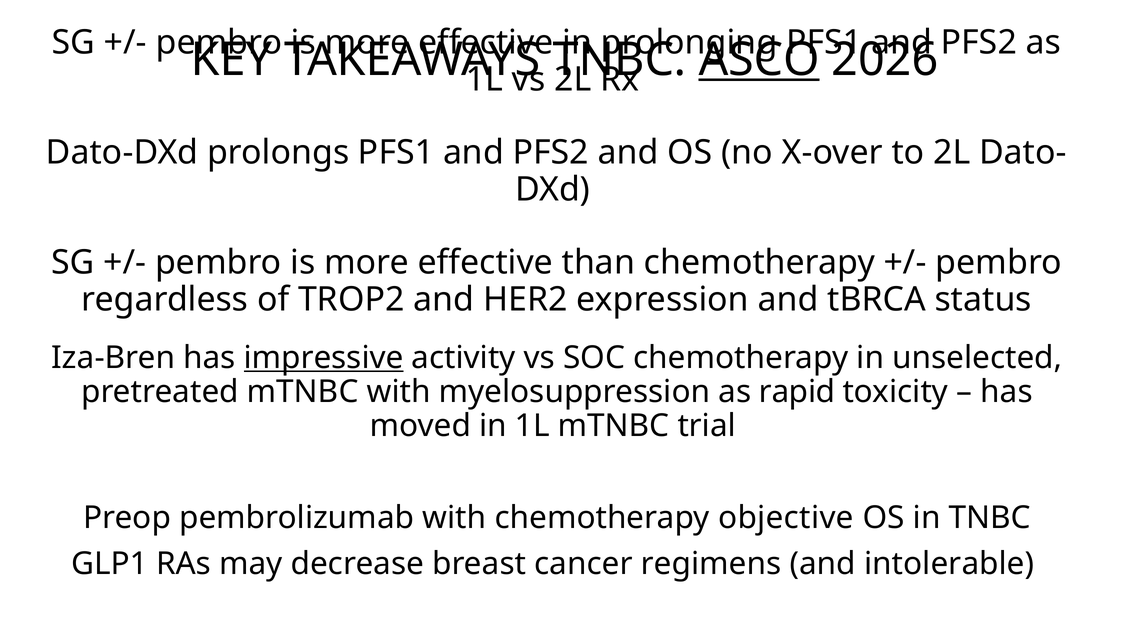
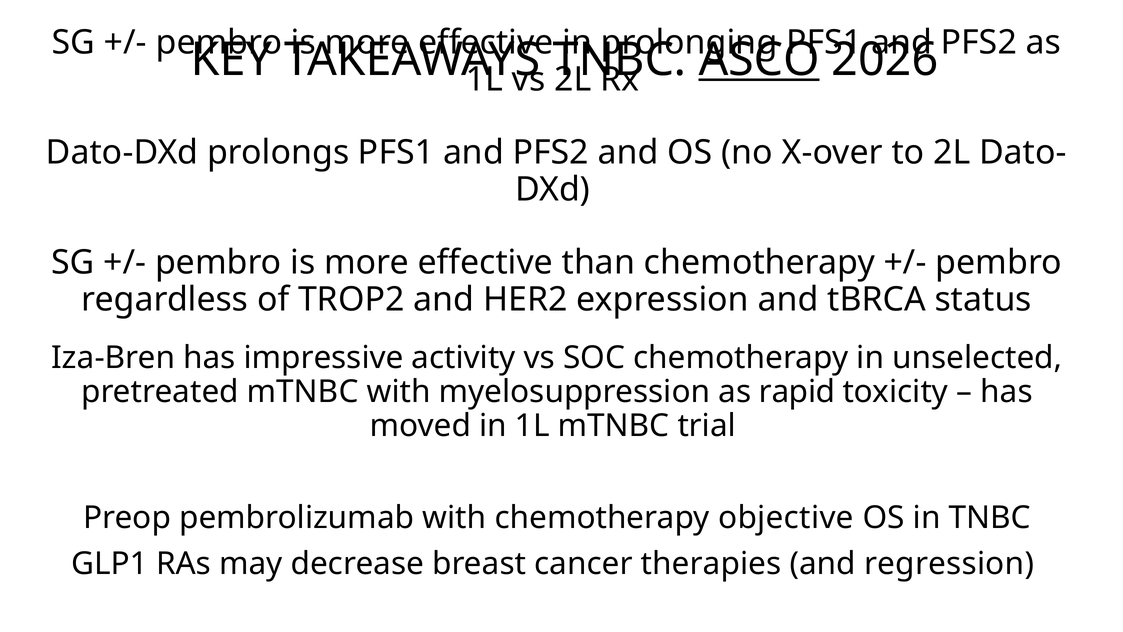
impressive underline: present -> none
regimens: regimens -> therapies
intolerable: intolerable -> regression
